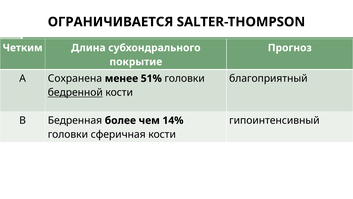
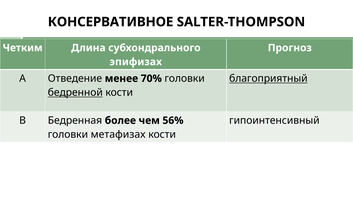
ОГРАНИЧИВАЕТСЯ: ОГРАНИЧИВАЕТСЯ -> КОНСЕРВАТИВНОЕ
покрытие: покрытие -> эпифизах
Сохранена: Сохранена -> Отведение
51%: 51% -> 70%
благоприятный underline: none -> present
14%: 14% -> 56%
сферичная: сферичная -> метафизах
